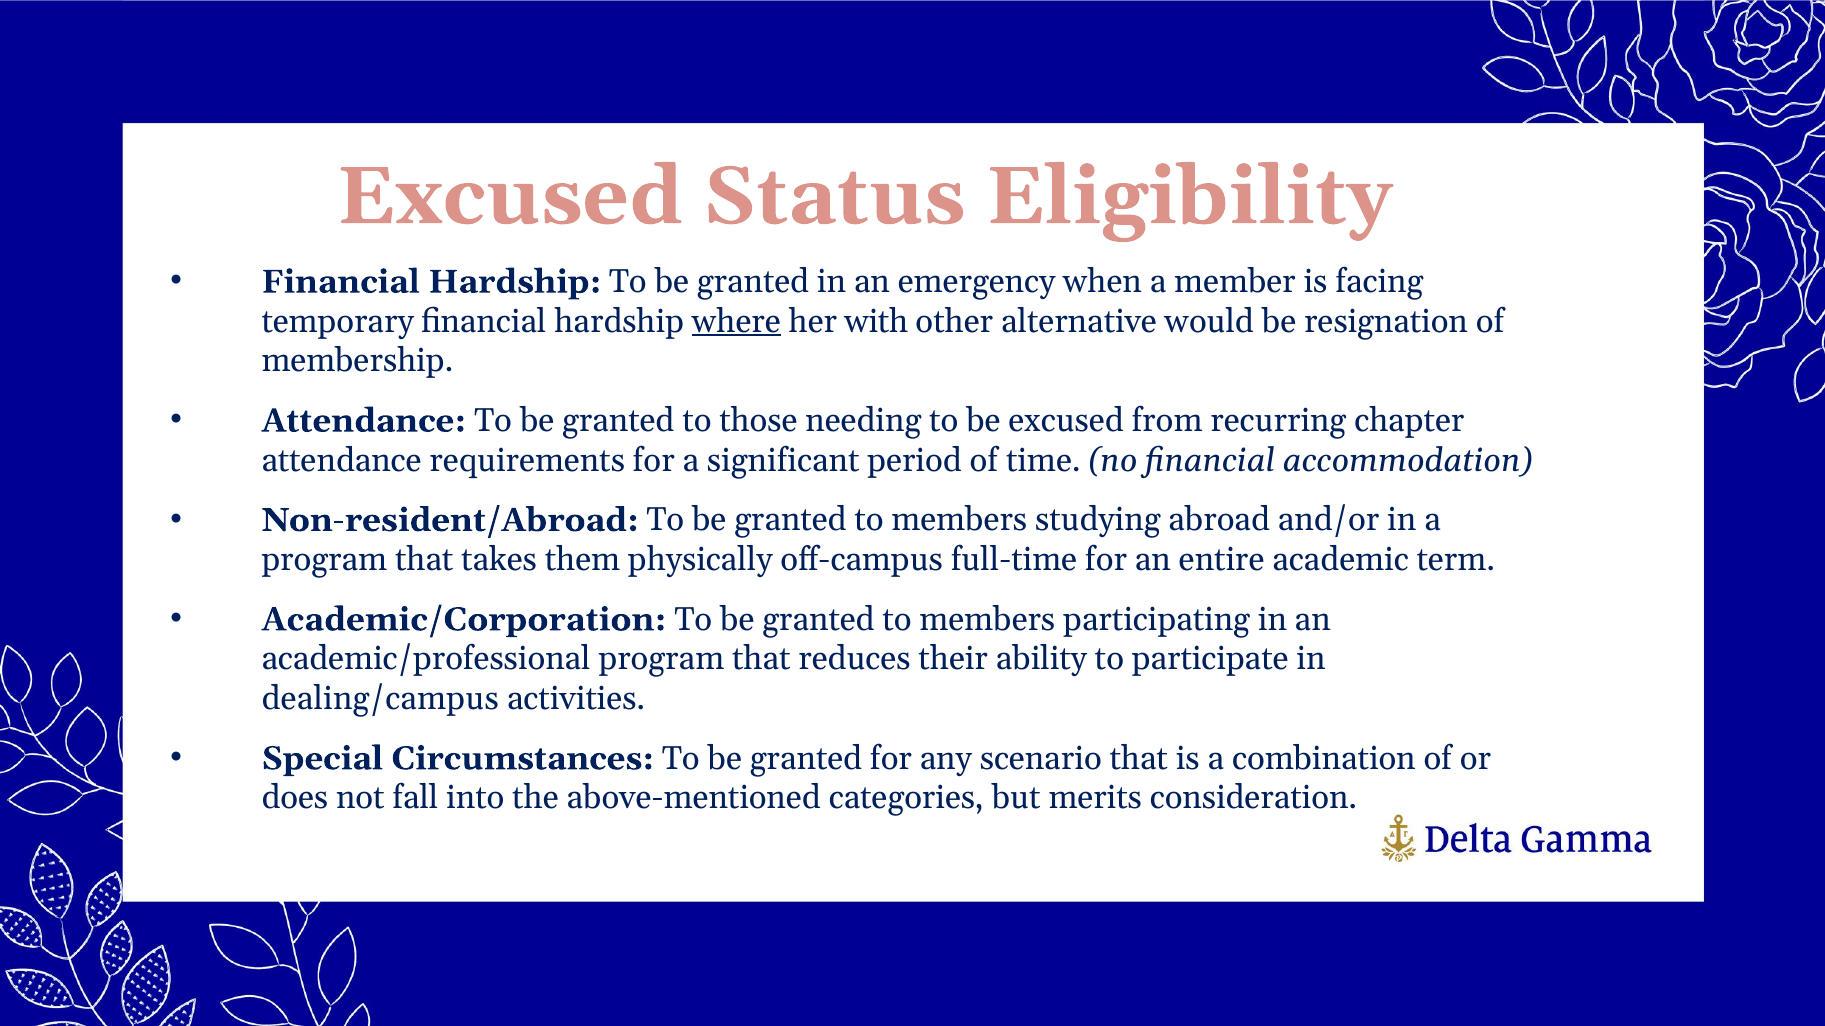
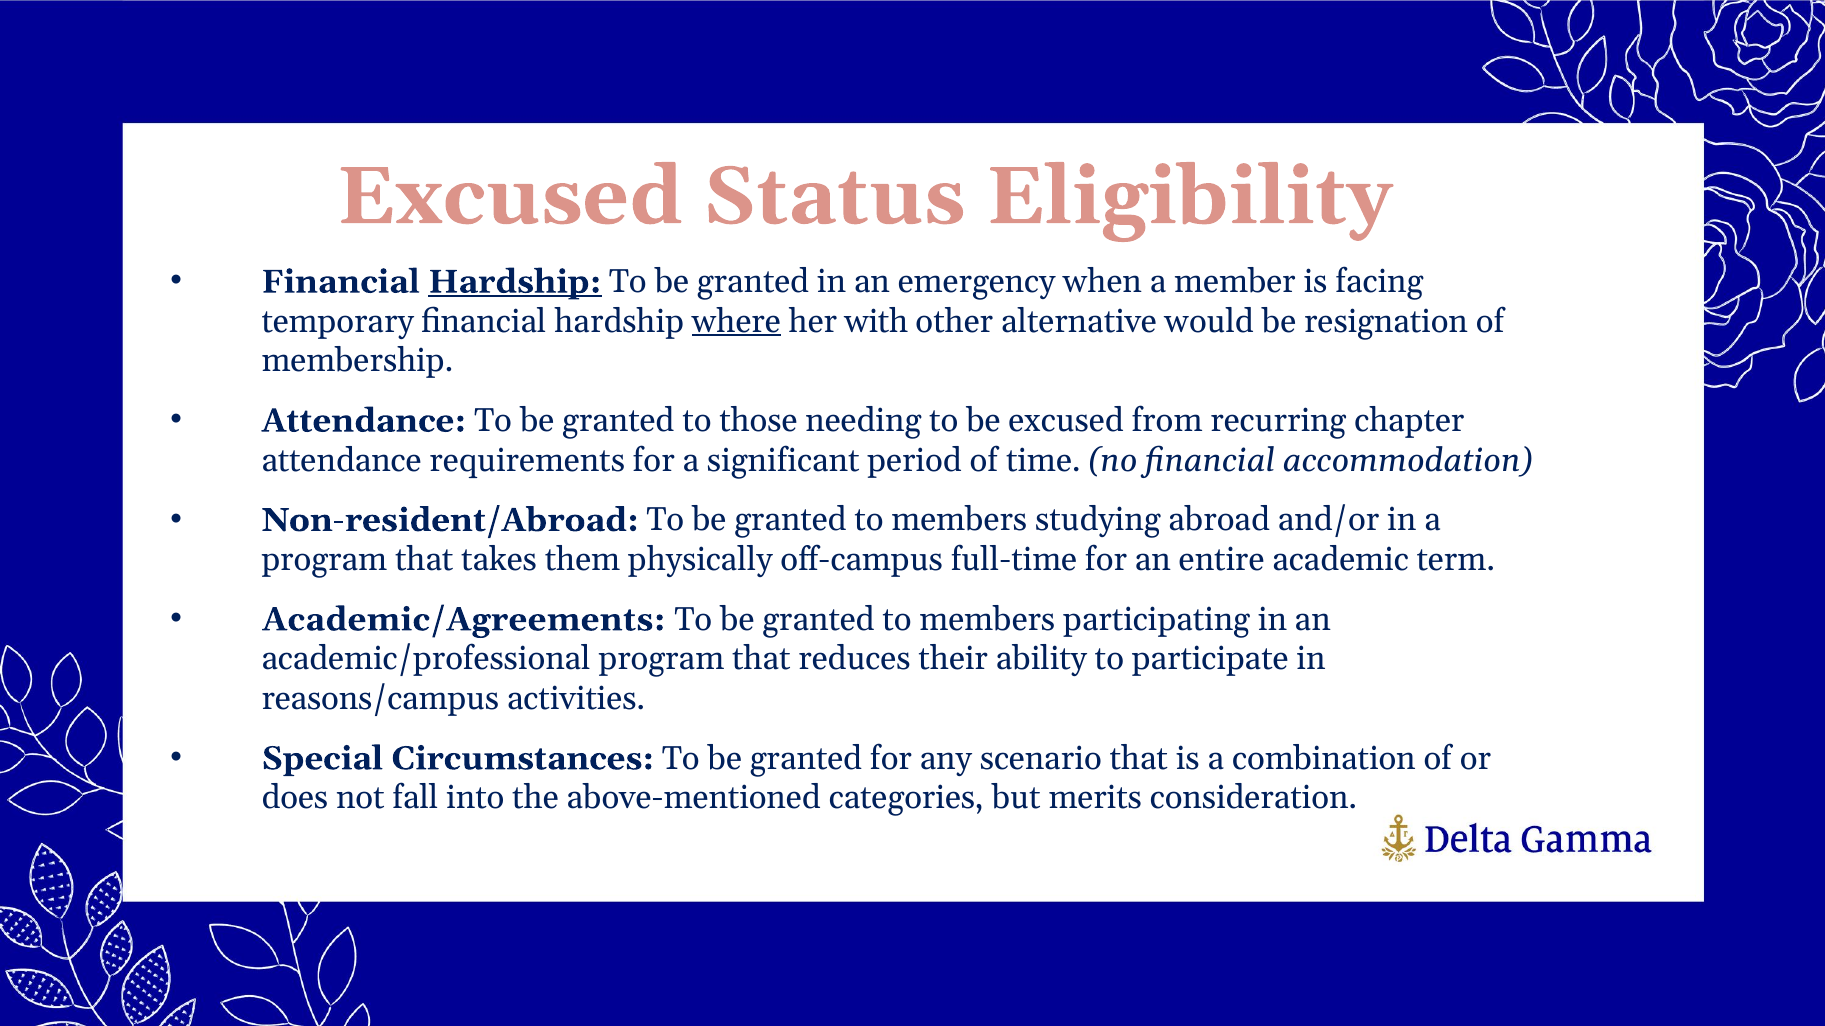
Hardship at (515, 282) underline: none -> present
Academic/Corporation: Academic/Corporation -> Academic/Agreements
dealing/campus: dealing/campus -> reasons/campus
